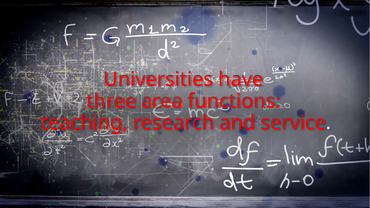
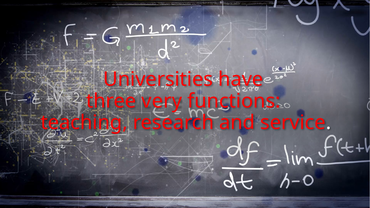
area: area -> very
